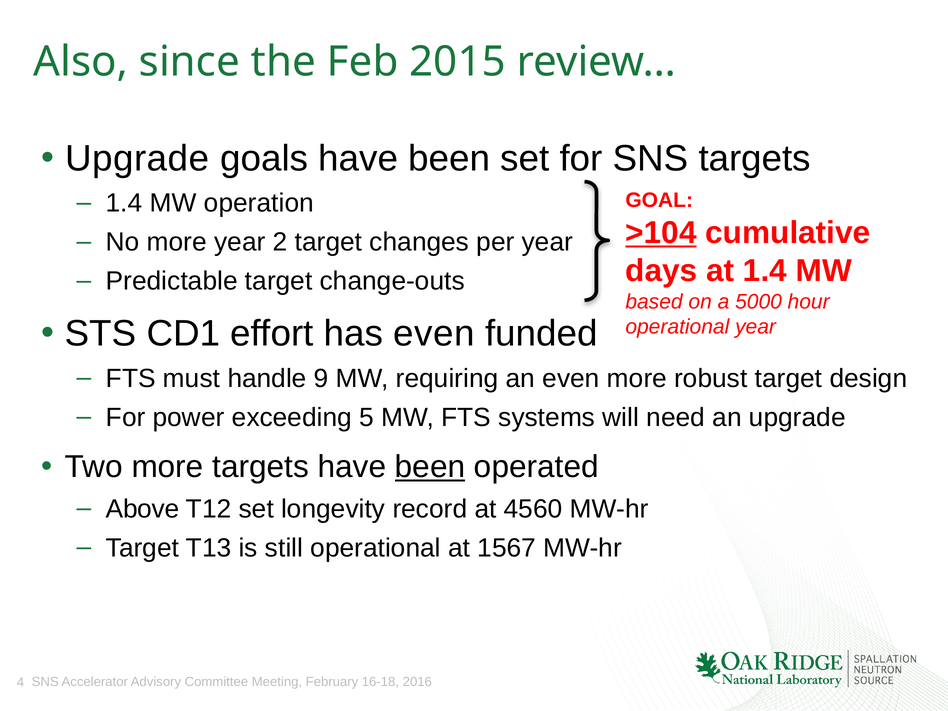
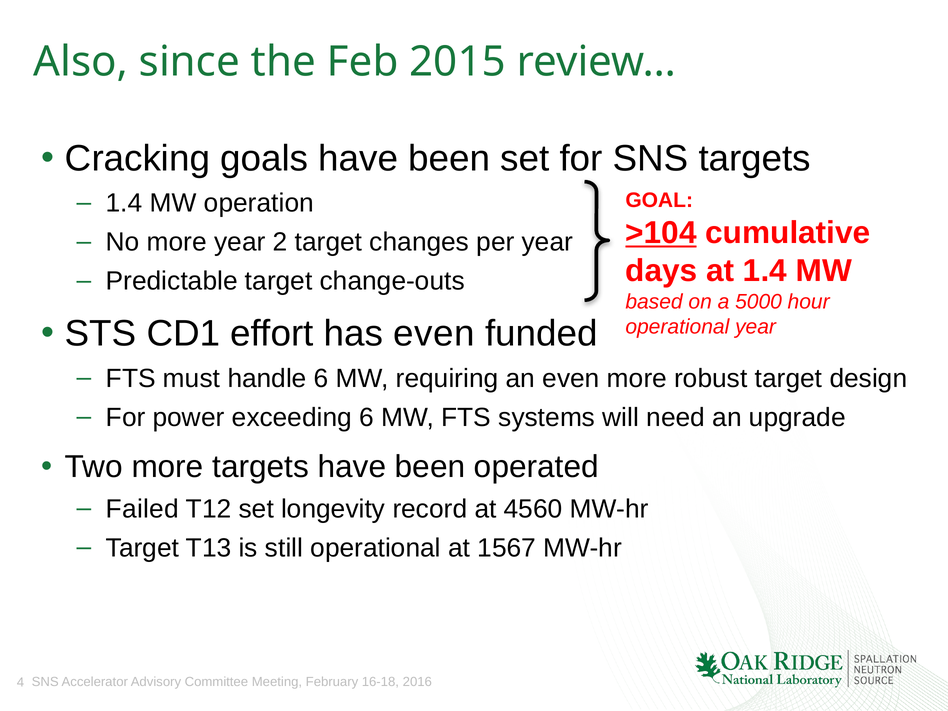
Upgrade at (137, 159): Upgrade -> Cracking
handle 9: 9 -> 6
exceeding 5: 5 -> 6
been at (430, 467) underline: present -> none
Above: Above -> Failed
